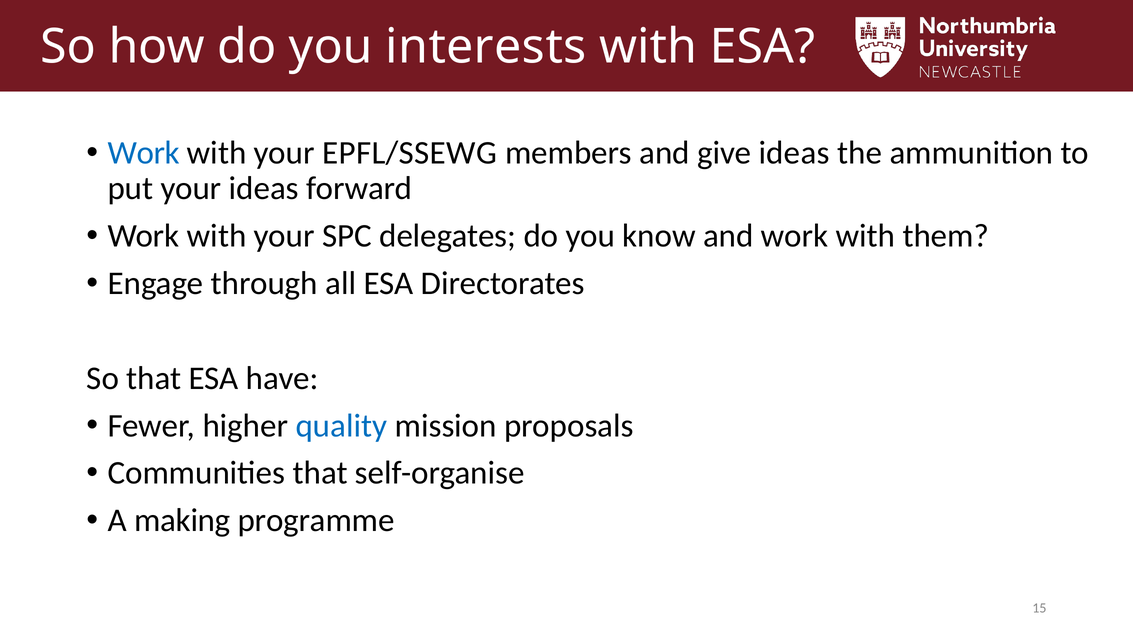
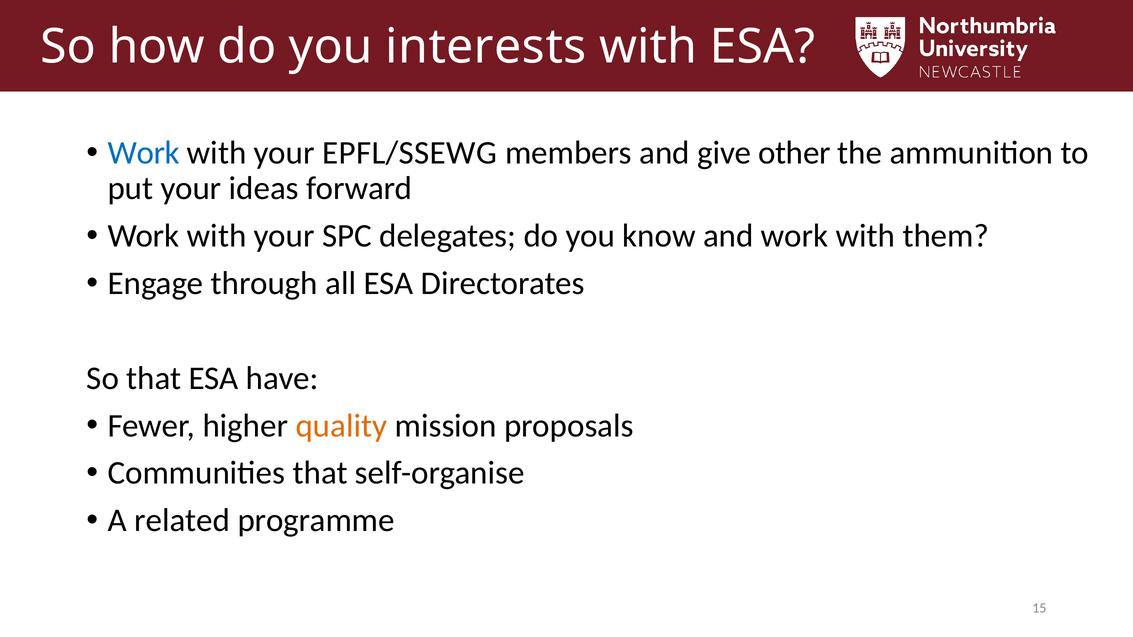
give ideas: ideas -> other
quality colour: blue -> orange
making: making -> related
